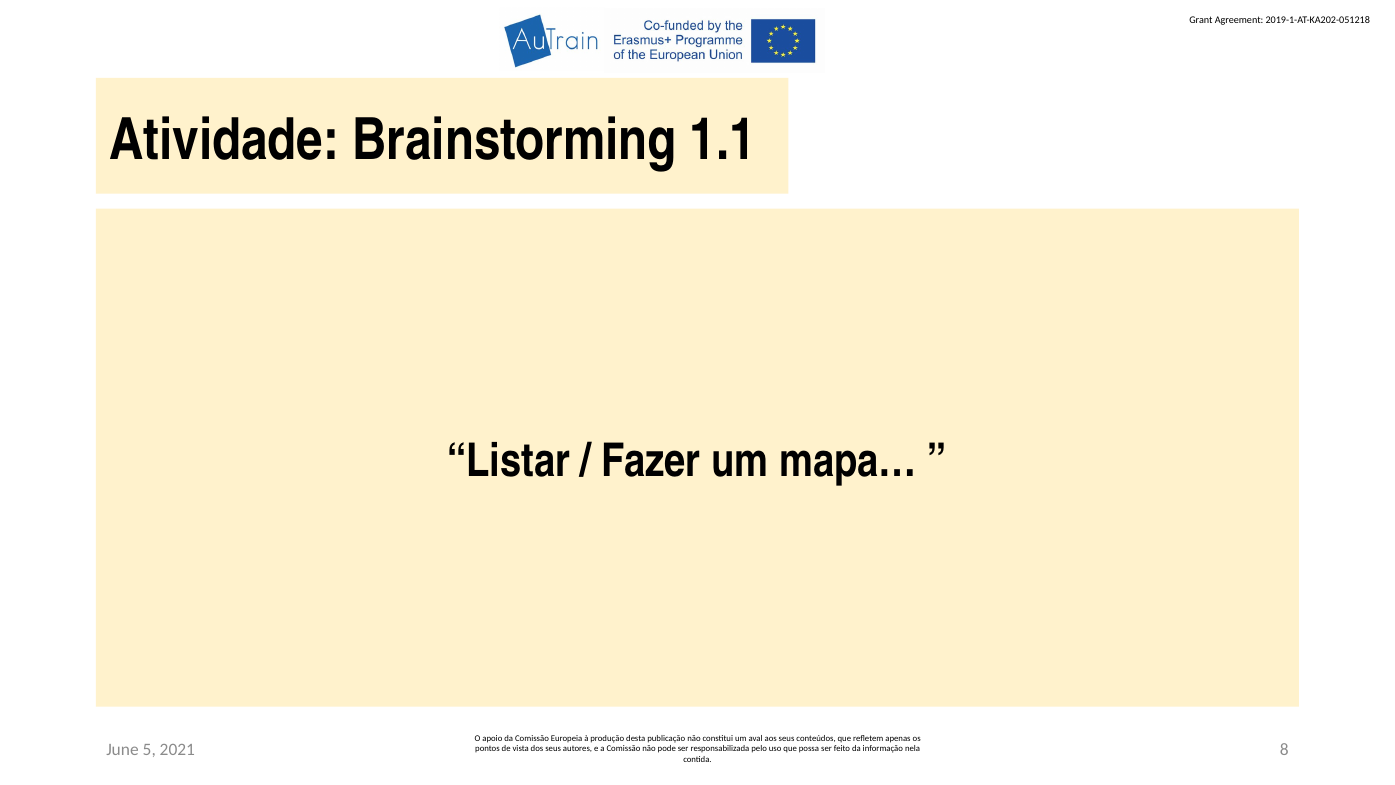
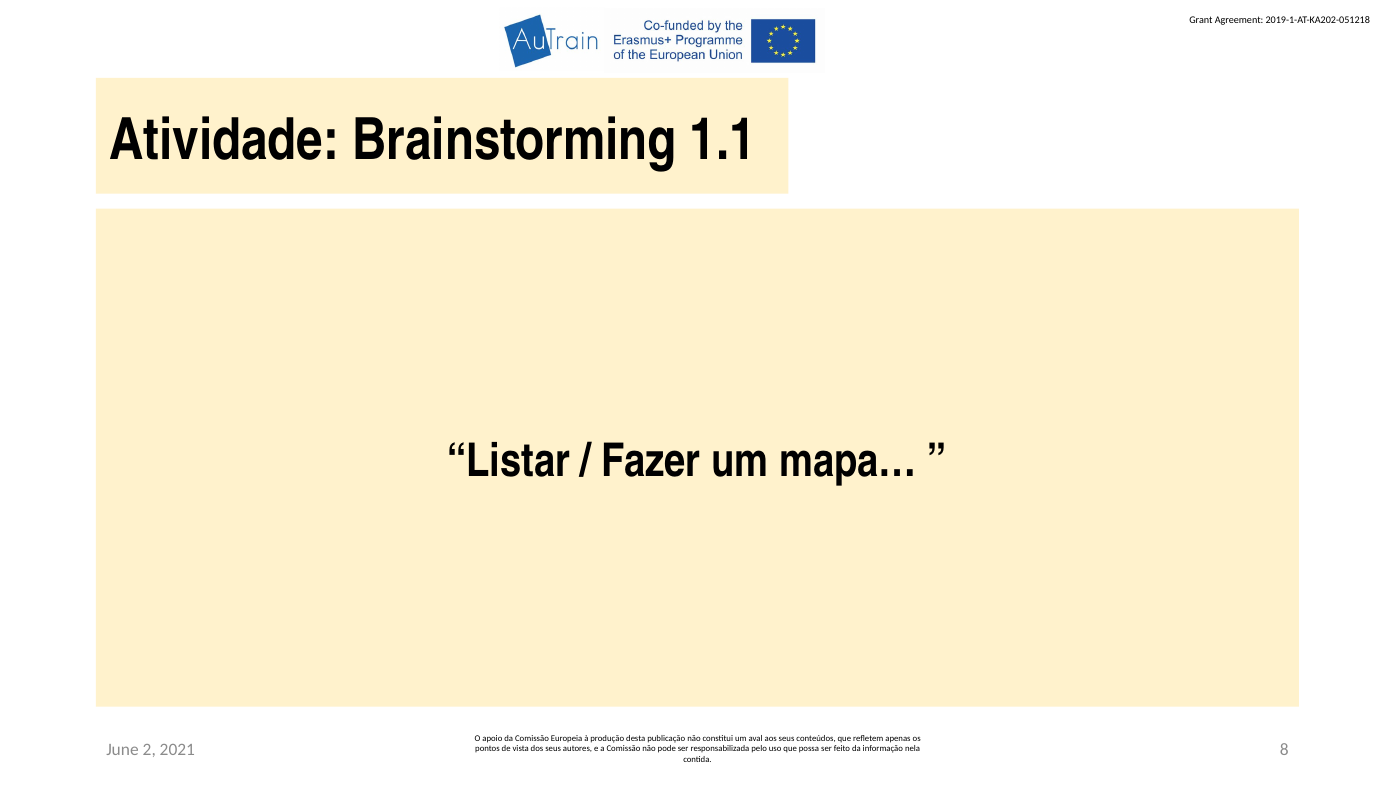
5: 5 -> 2
